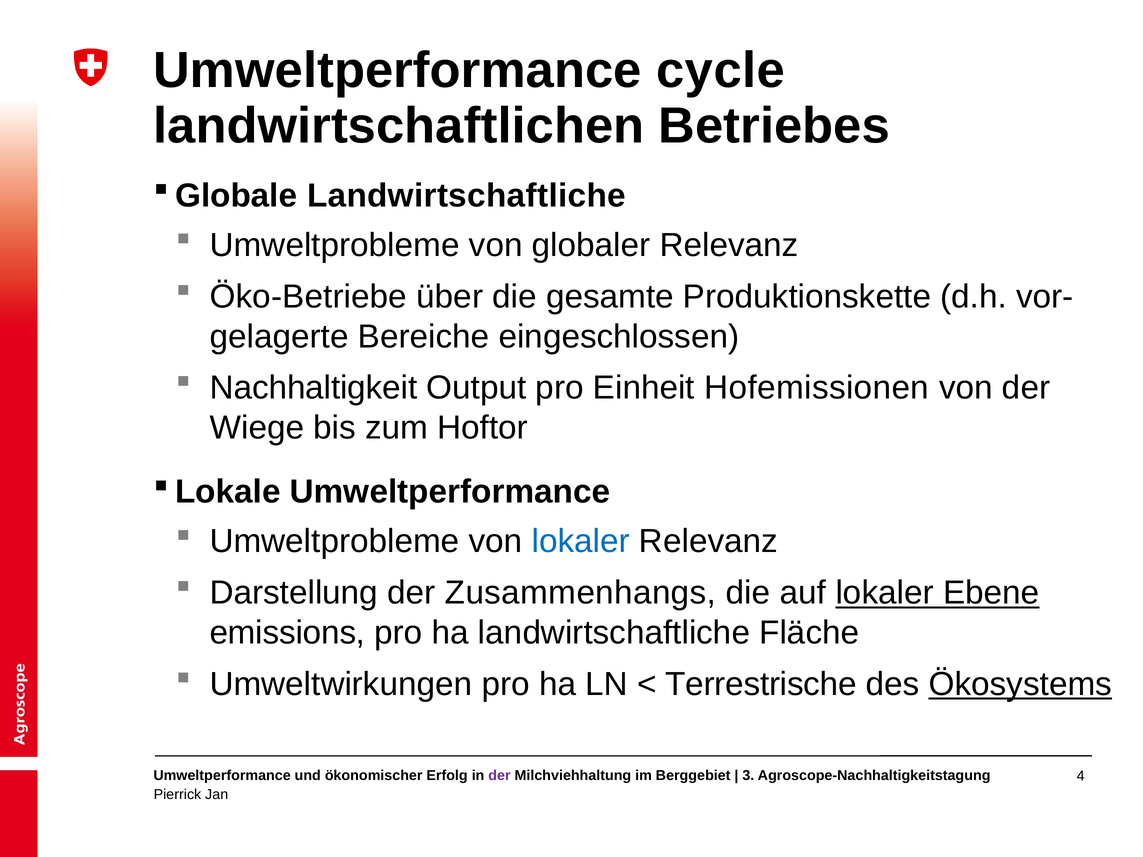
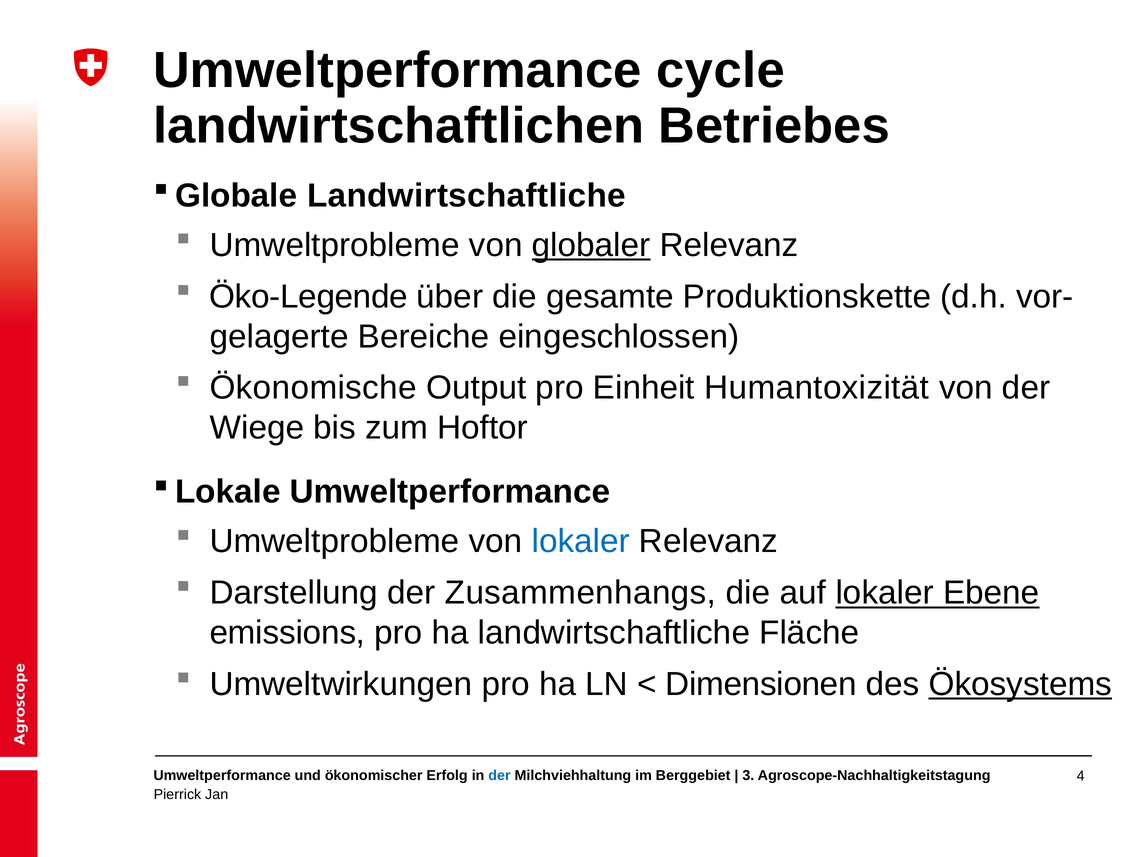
globaler underline: none -> present
Öko-Betriebe: Öko-Betriebe -> Öko-Legende
Nachhaltigkeit: Nachhaltigkeit -> Ökonomische
Hofemissionen: Hofemissionen -> Humantoxizität
Terrestrische: Terrestrische -> Dimensionen
der at (499, 776) colour: purple -> blue
